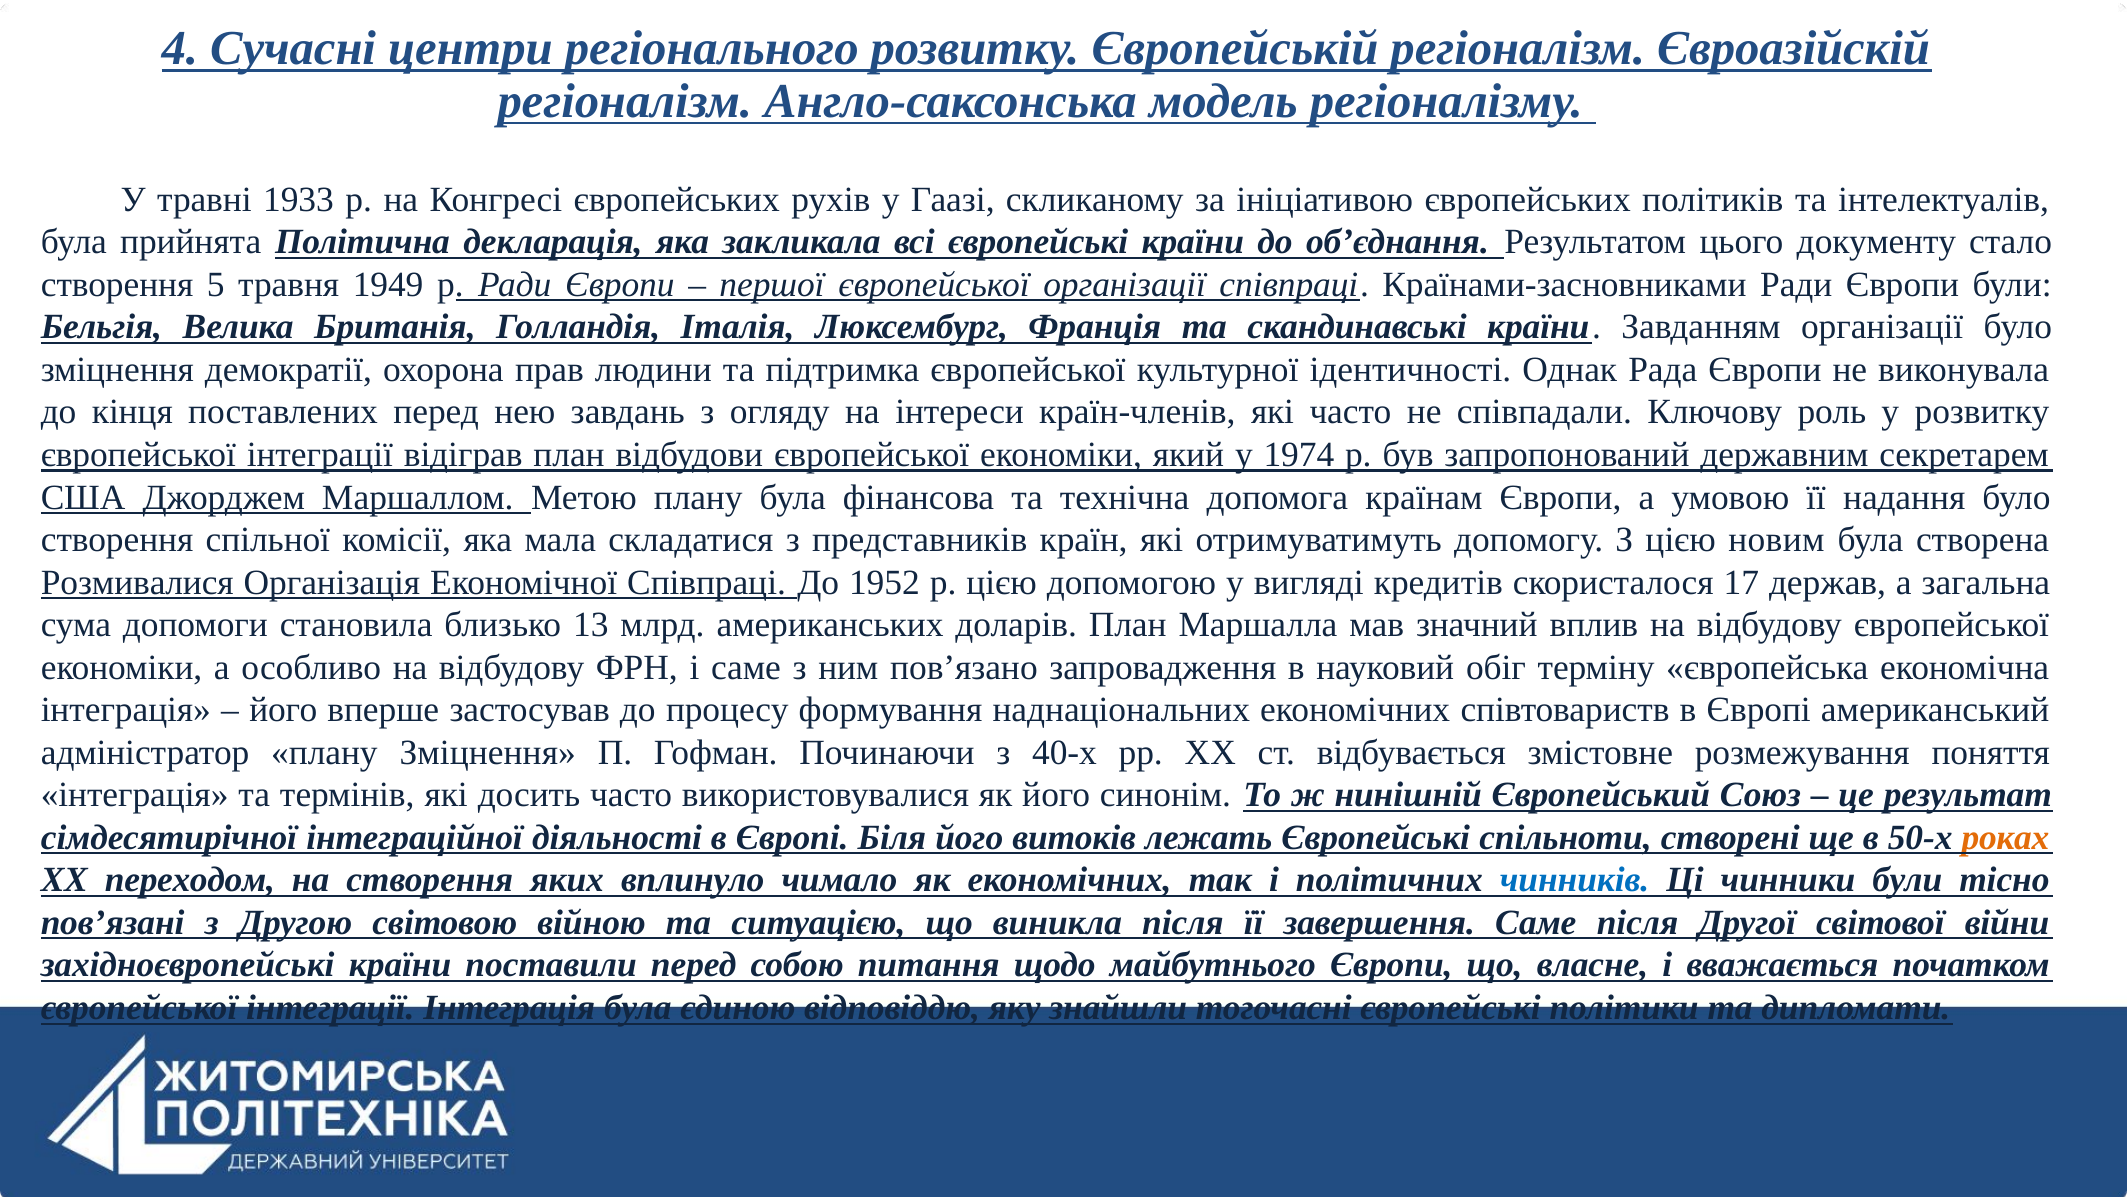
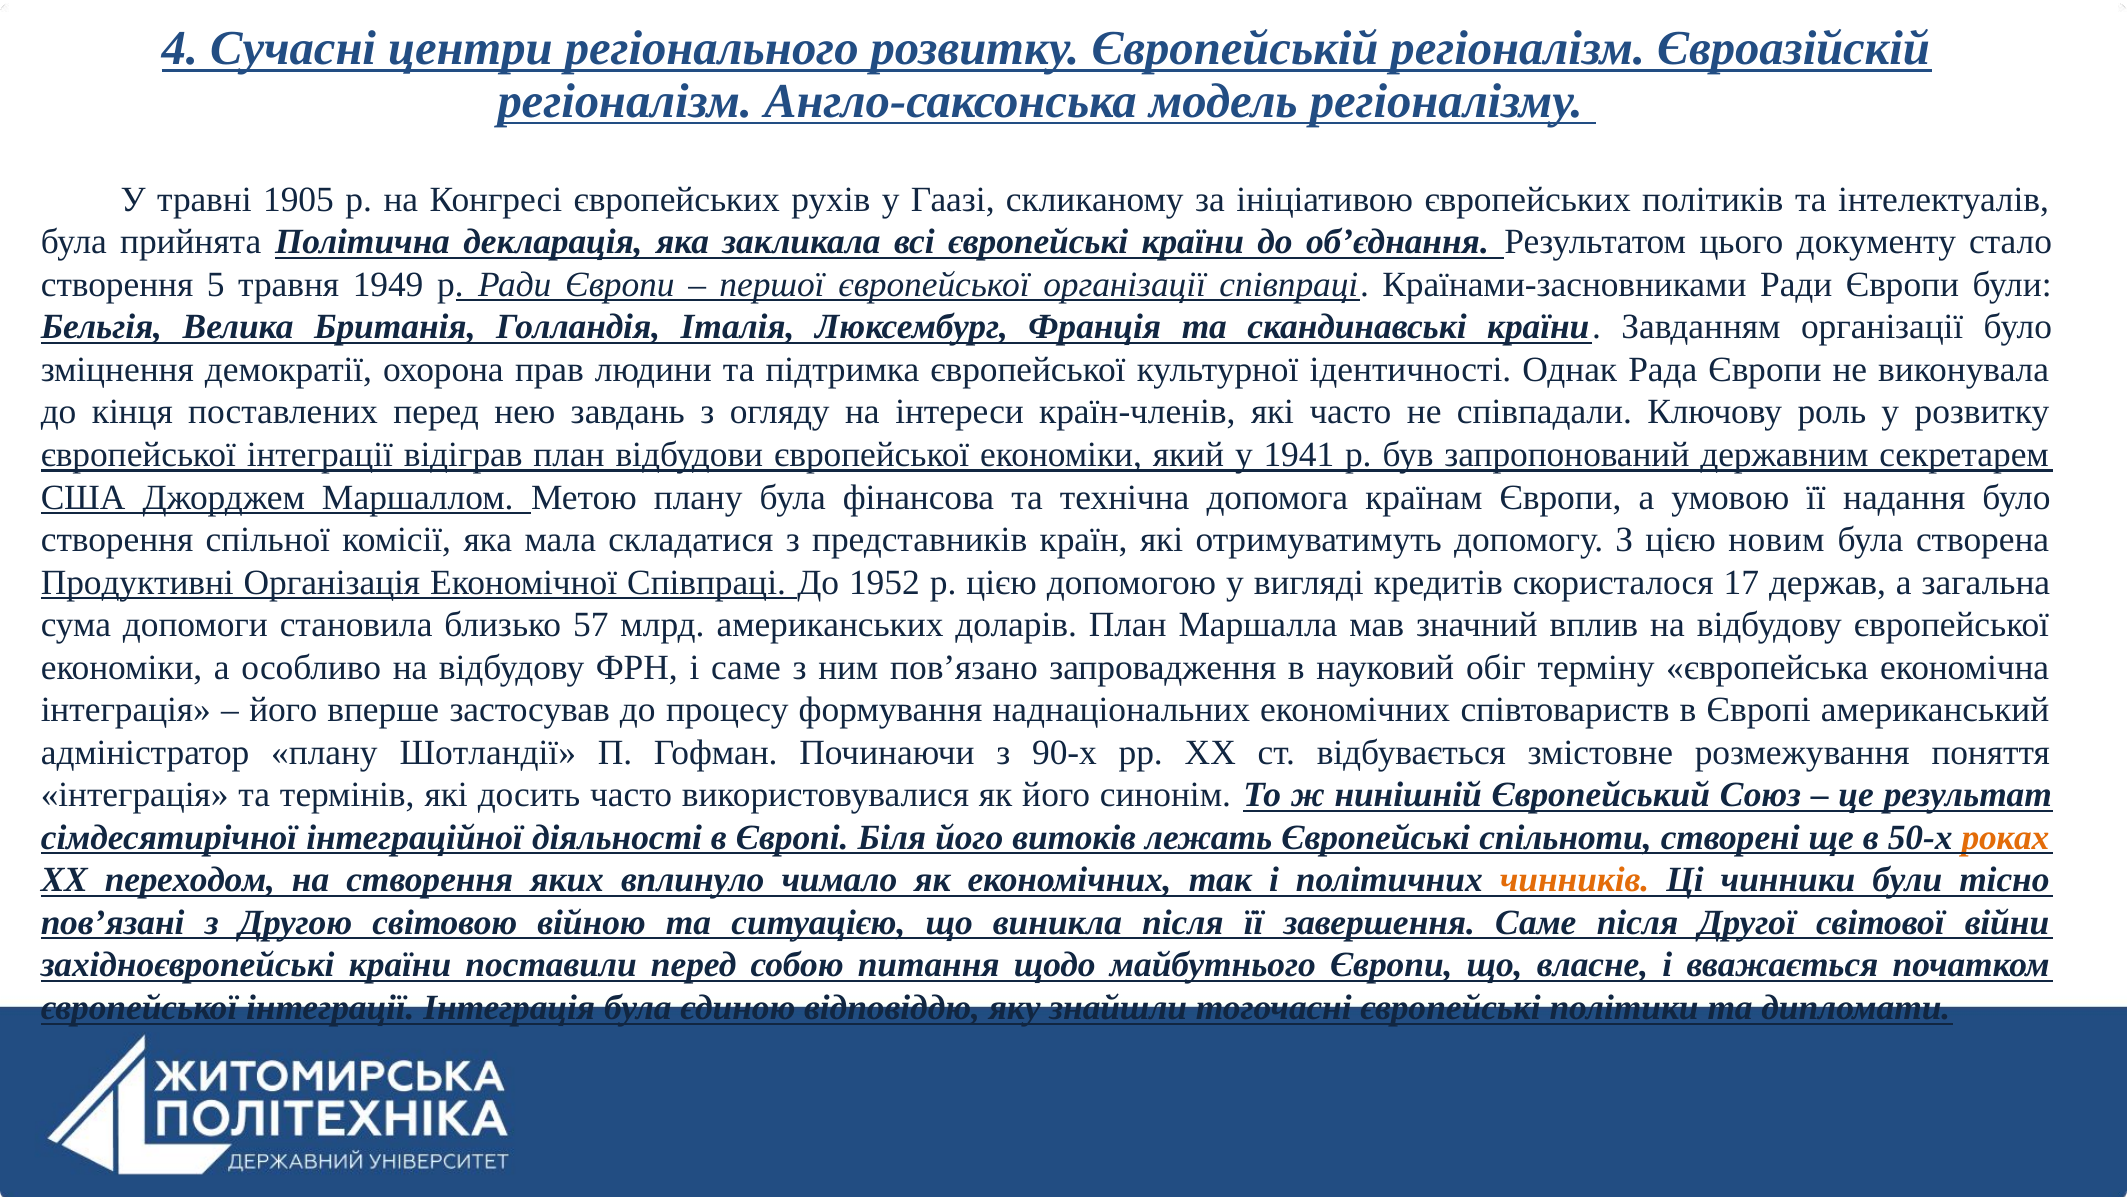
1933: 1933 -> 1905
1974: 1974 -> 1941
Розмивалися: Розмивалися -> Продуктивні
13: 13 -> 57
плану Зміцнення: Зміцнення -> Шотландії
40-х: 40-х -> 90-х
чинників colour: blue -> orange
